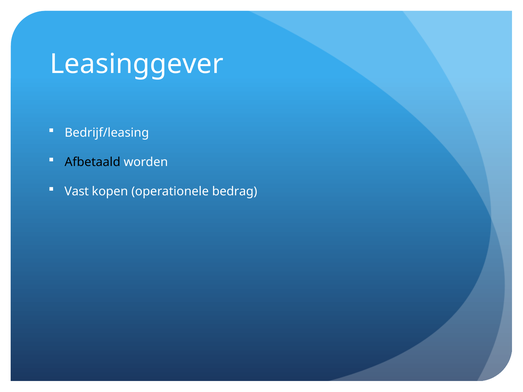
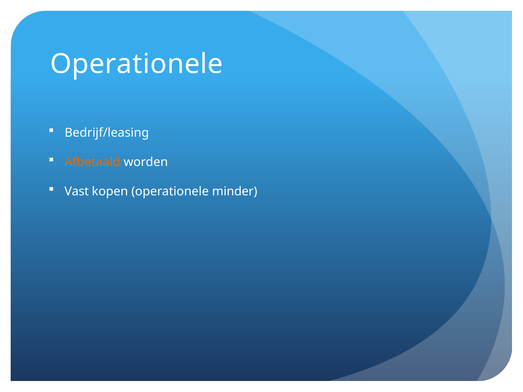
Leasinggever at (137, 64): Leasinggever -> Operationele
Afbetaald colour: black -> orange
bedrag: bedrag -> minder
